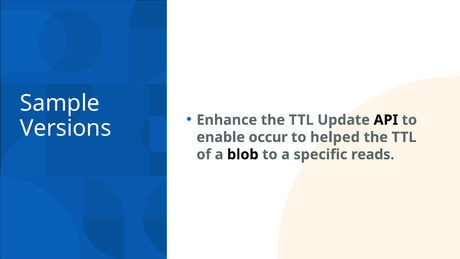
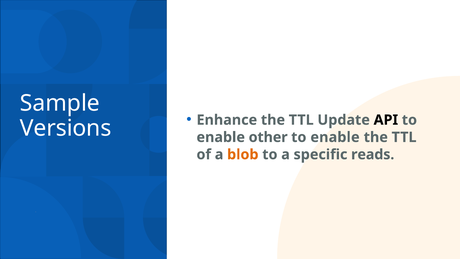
occur: occur -> other
helped at (335, 137): helped -> enable
blob colour: black -> orange
